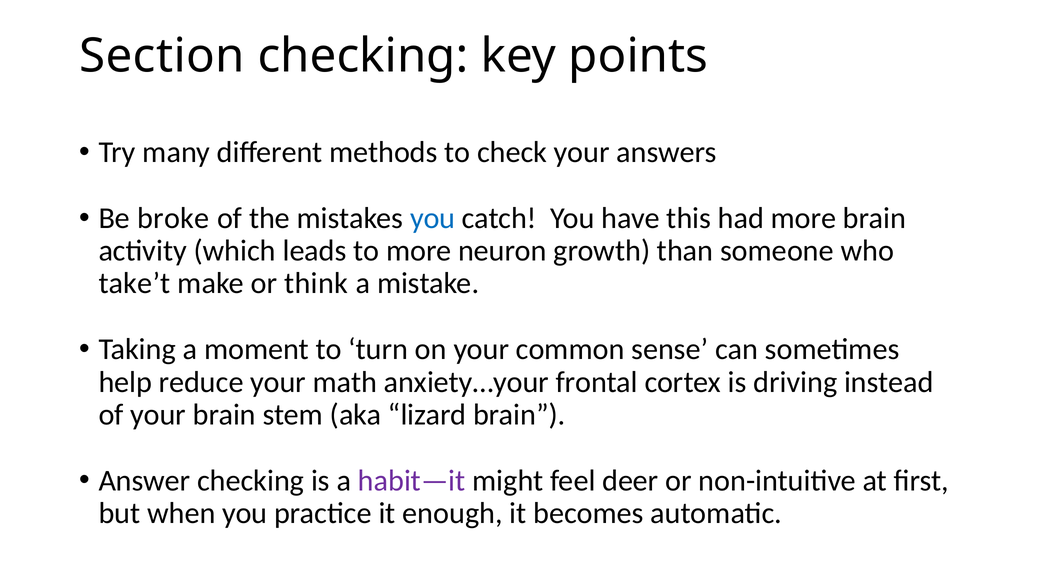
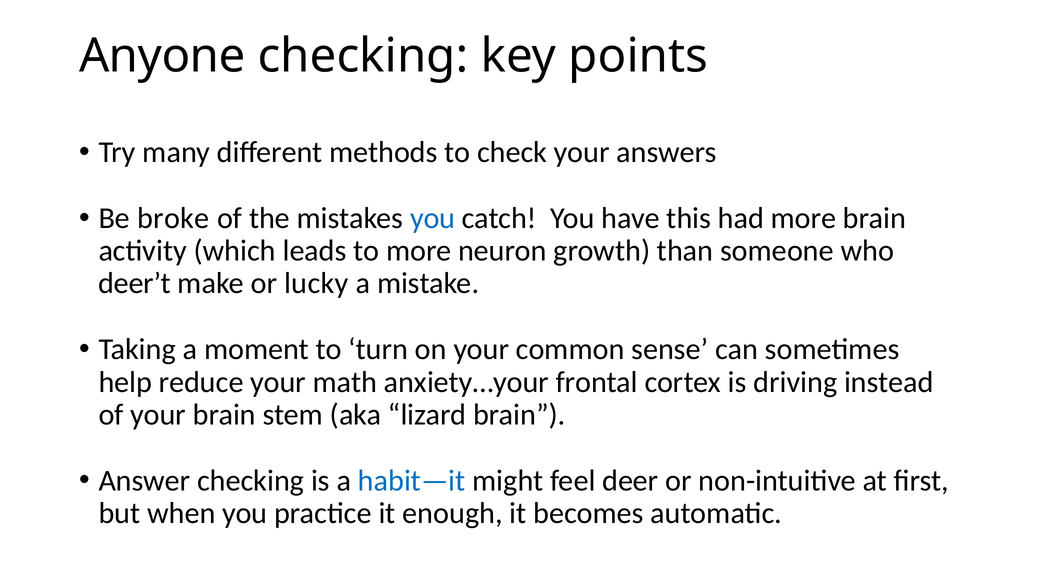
Section: Section -> Anyone
take’t: take’t -> deer’t
think: think -> lucky
habit—it colour: purple -> blue
